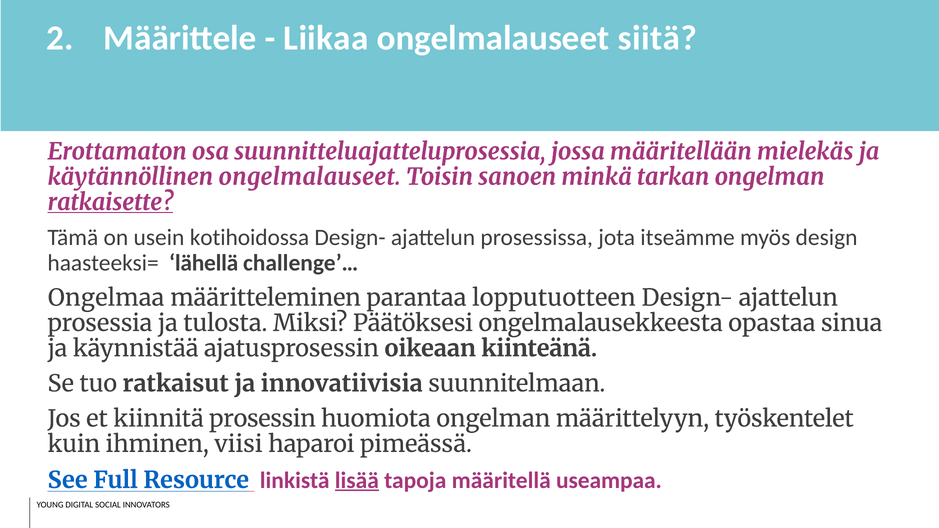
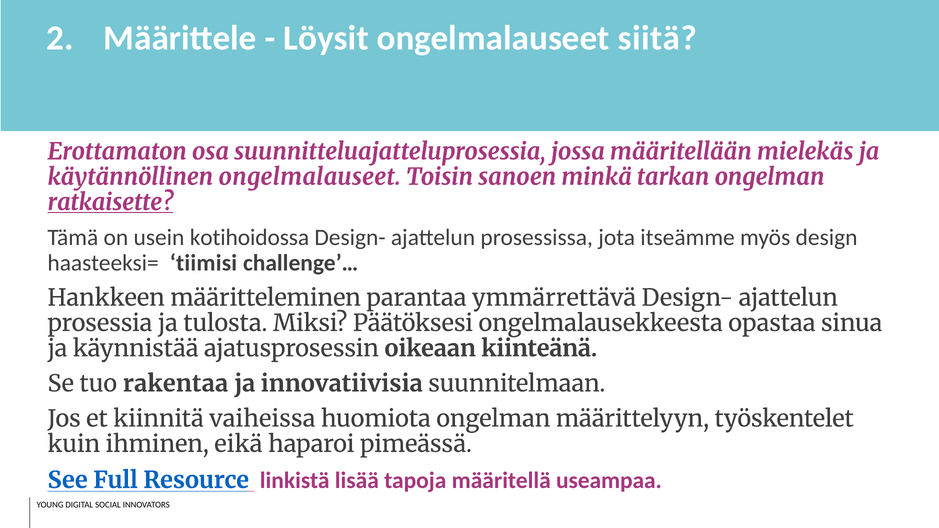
Liikaa: Liikaa -> Löysit
lähellä: lähellä -> tiimisi
Ongelmaa: Ongelmaa -> Hankkeen
lopputuotteen: lopputuotteen -> ymmärrettävä
ratkaisut: ratkaisut -> rakentaa
prosessin: prosessin -> vaiheissa
viisi: viisi -> eikä
lisää underline: present -> none
